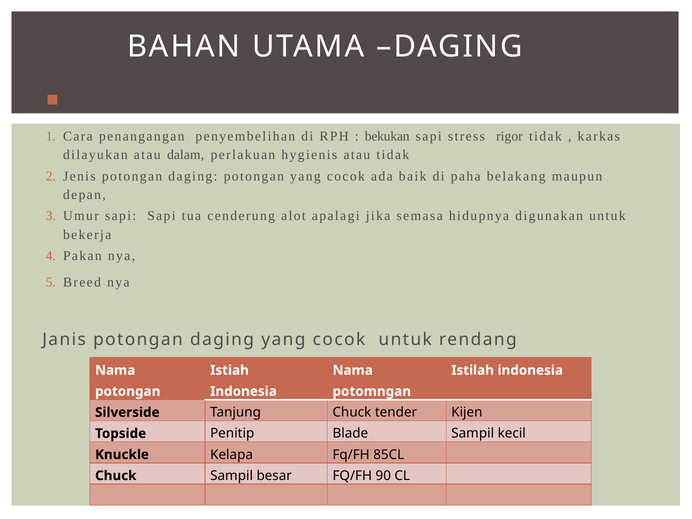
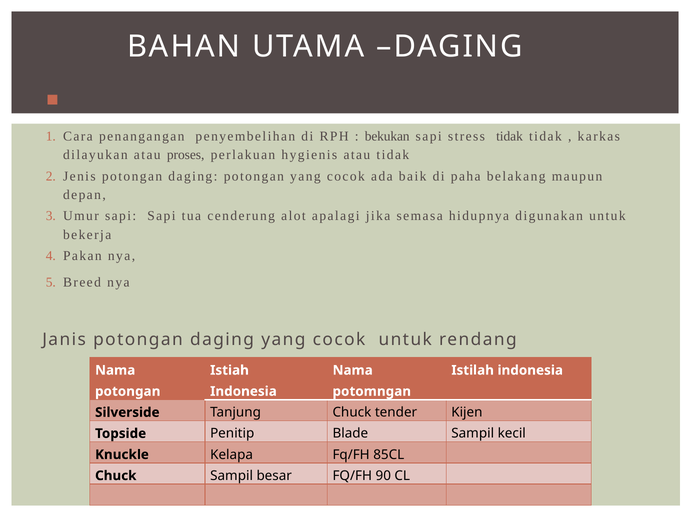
stress rigor: rigor -> tidak
atau dalam: dalam -> proses
